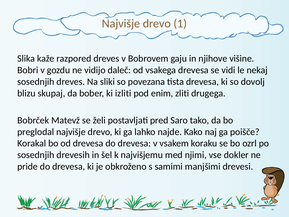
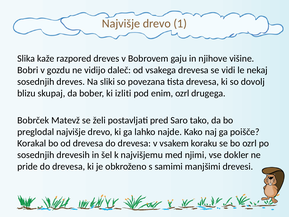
enim zliti: zliti -> ozrl
